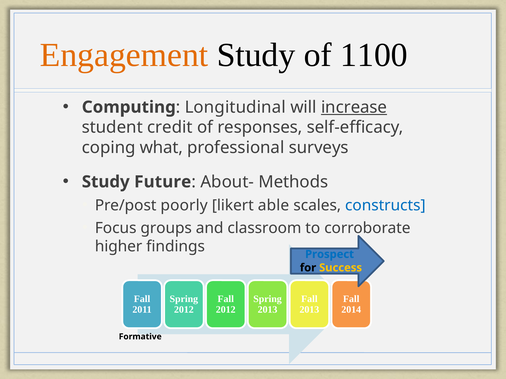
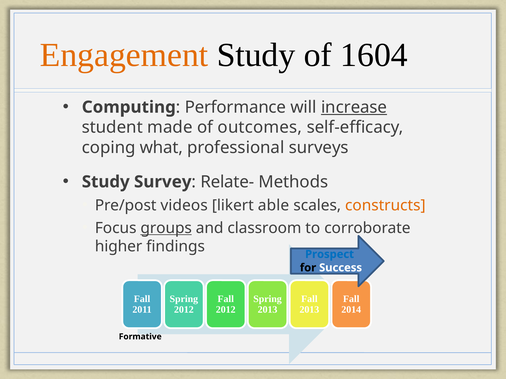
1100: 1100 -> 1604
Longitudinal: Longitudinal -> Performance
credit: credit -> made
responses: responses -> outcomes
Future: Future -> Survey
About-: About- -> Relate-
poorly: poorly -> videos
constructs colour: blue -> orange
groups underline: none -> present
Success colour: yellow -> white
